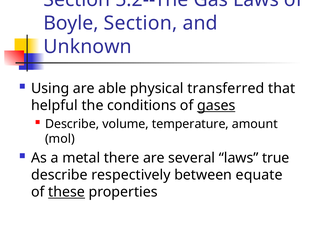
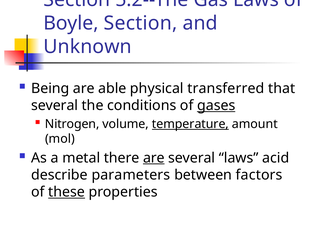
Using: Using -> Being
helpful at (54, 105): helpful -> several
Describe at (72, 124): Describe -> Nitrogen
temperature underline: none -> present
are at (154, 157) underline: none -> present
true: true -> acid
respectively: respectively -> parameters
equate: equate -> factors
